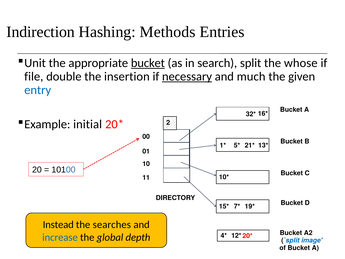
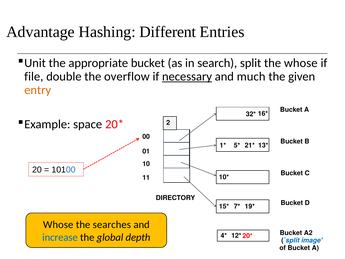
Indirection: Indirection -> Advantage
Methods: Methods -> Different
bucket at (148, 63) underline: present -> none
insertion: insertion -> overflow
entry colour: blue -> orange
initial: initial -> space
Instead at (58, 224): Instead -> Whose
